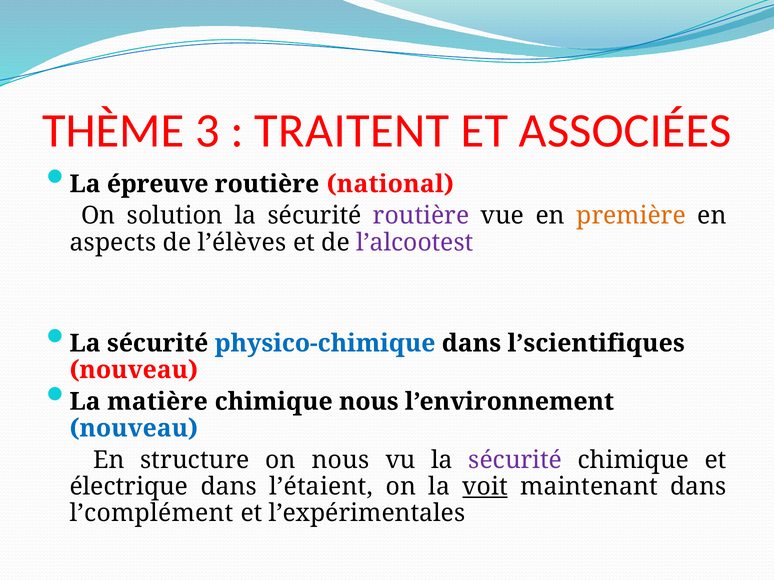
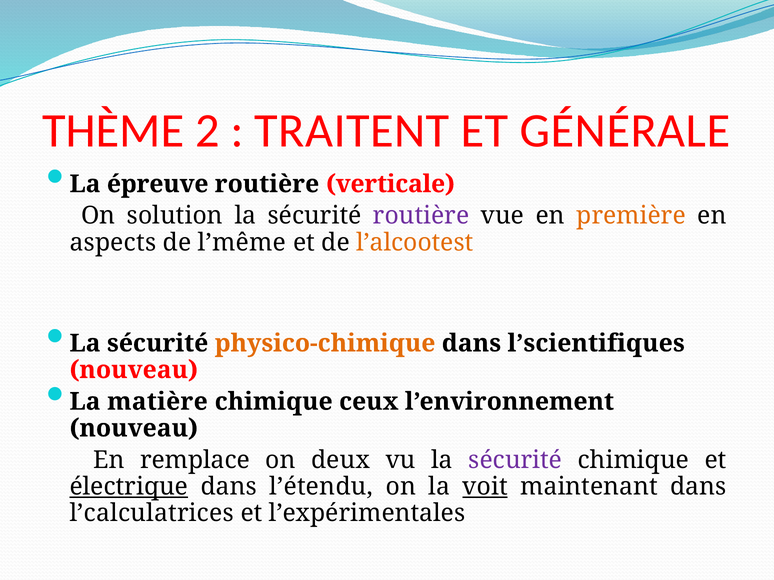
3: 3 -> 2
ASSOCIÉES: ASSOCIÉES -> GÉNÉRALE
national: national -> verticale
l’élèves: l’élèves -> l’même
l’alcootest colour: purple -> orange
physico-chimique colour: blue -> orange
chimique nous: nous -> ceux
nouveau at (134, 429) colour: blue -> black
structure: structure -> remplace
on nous: nous -> deux
électrique underline: none -> present
l’étaient: l’étaient -> l’étendu
l’complément: l’complément -> l’calculatrices
